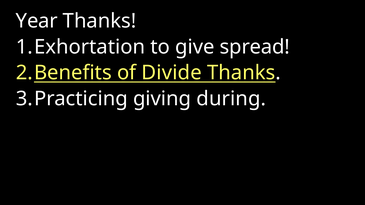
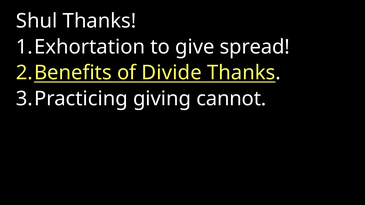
Year: Year -> Shul
during: during -> cannot
